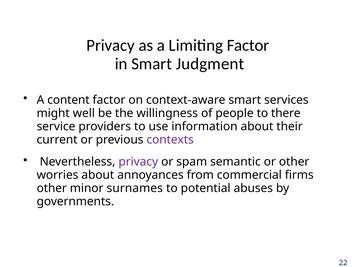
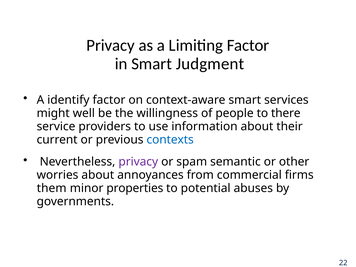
content: content -> identify
contexts colour: purple -> blue
other at (52, 188): other -> them
surnames: surnames -> properties
